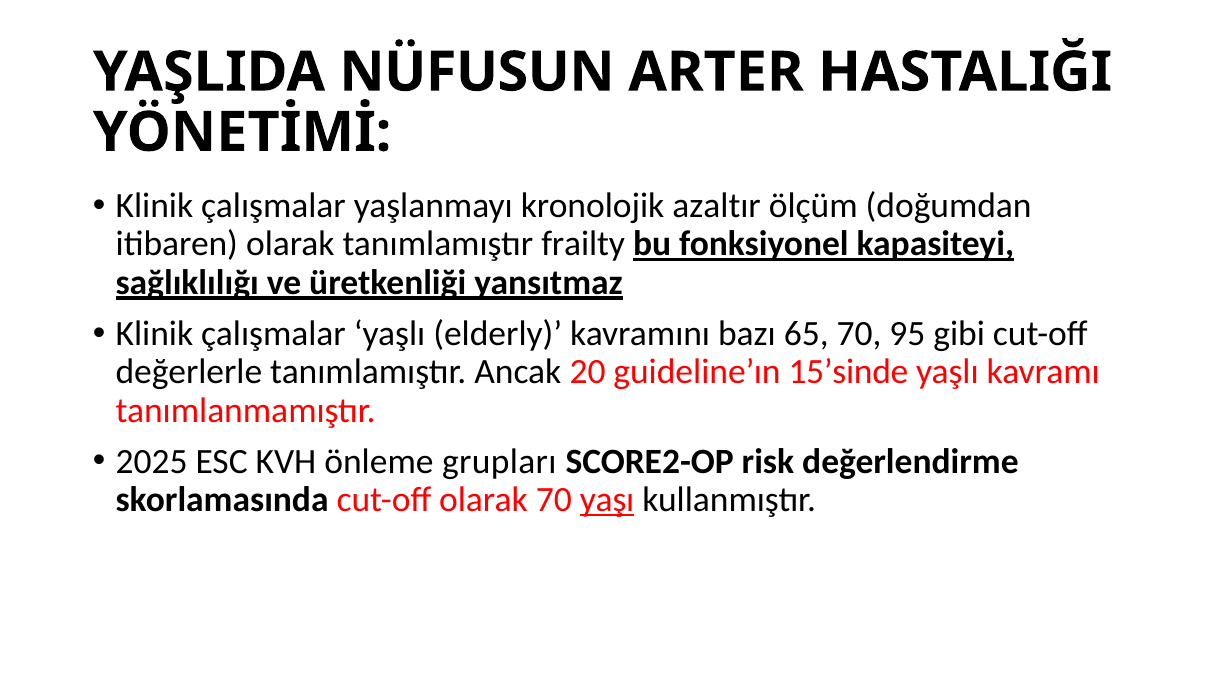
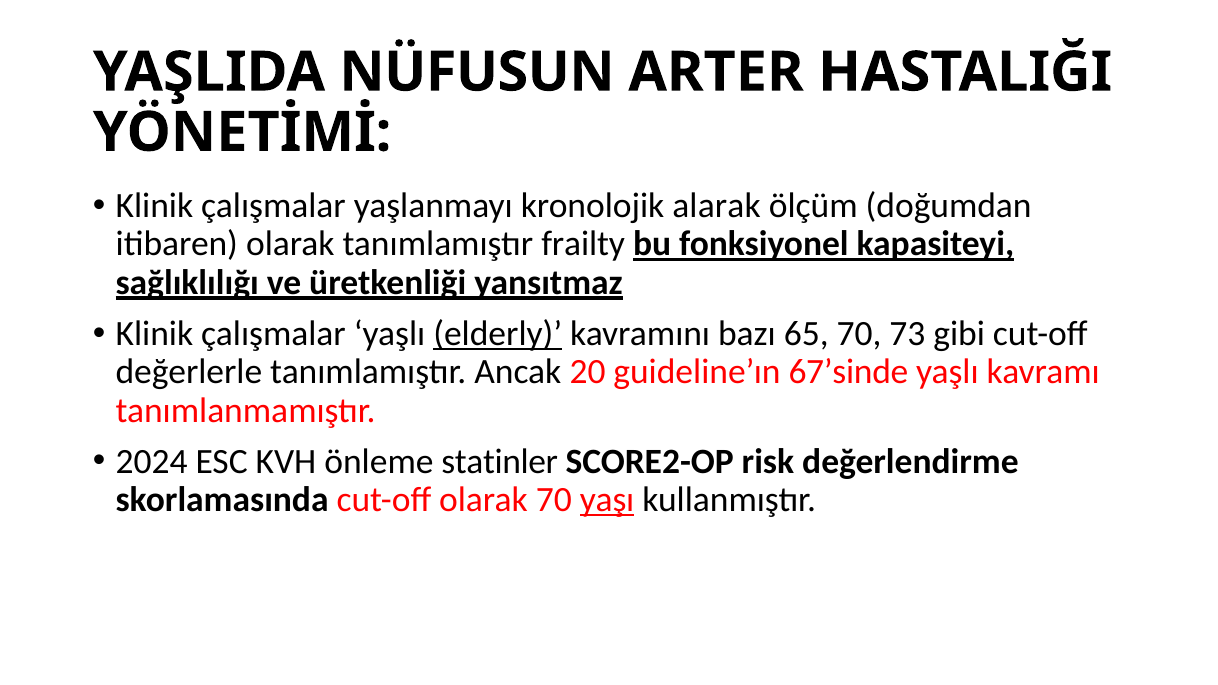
azaltır: azaltır -> alarak
elderly underline: none -> present
95: 95 -> 73
15’sinde: 15’sinde -> 67’sinde
2025: 2025 -> 2024
grupları: grupları -> statinler
